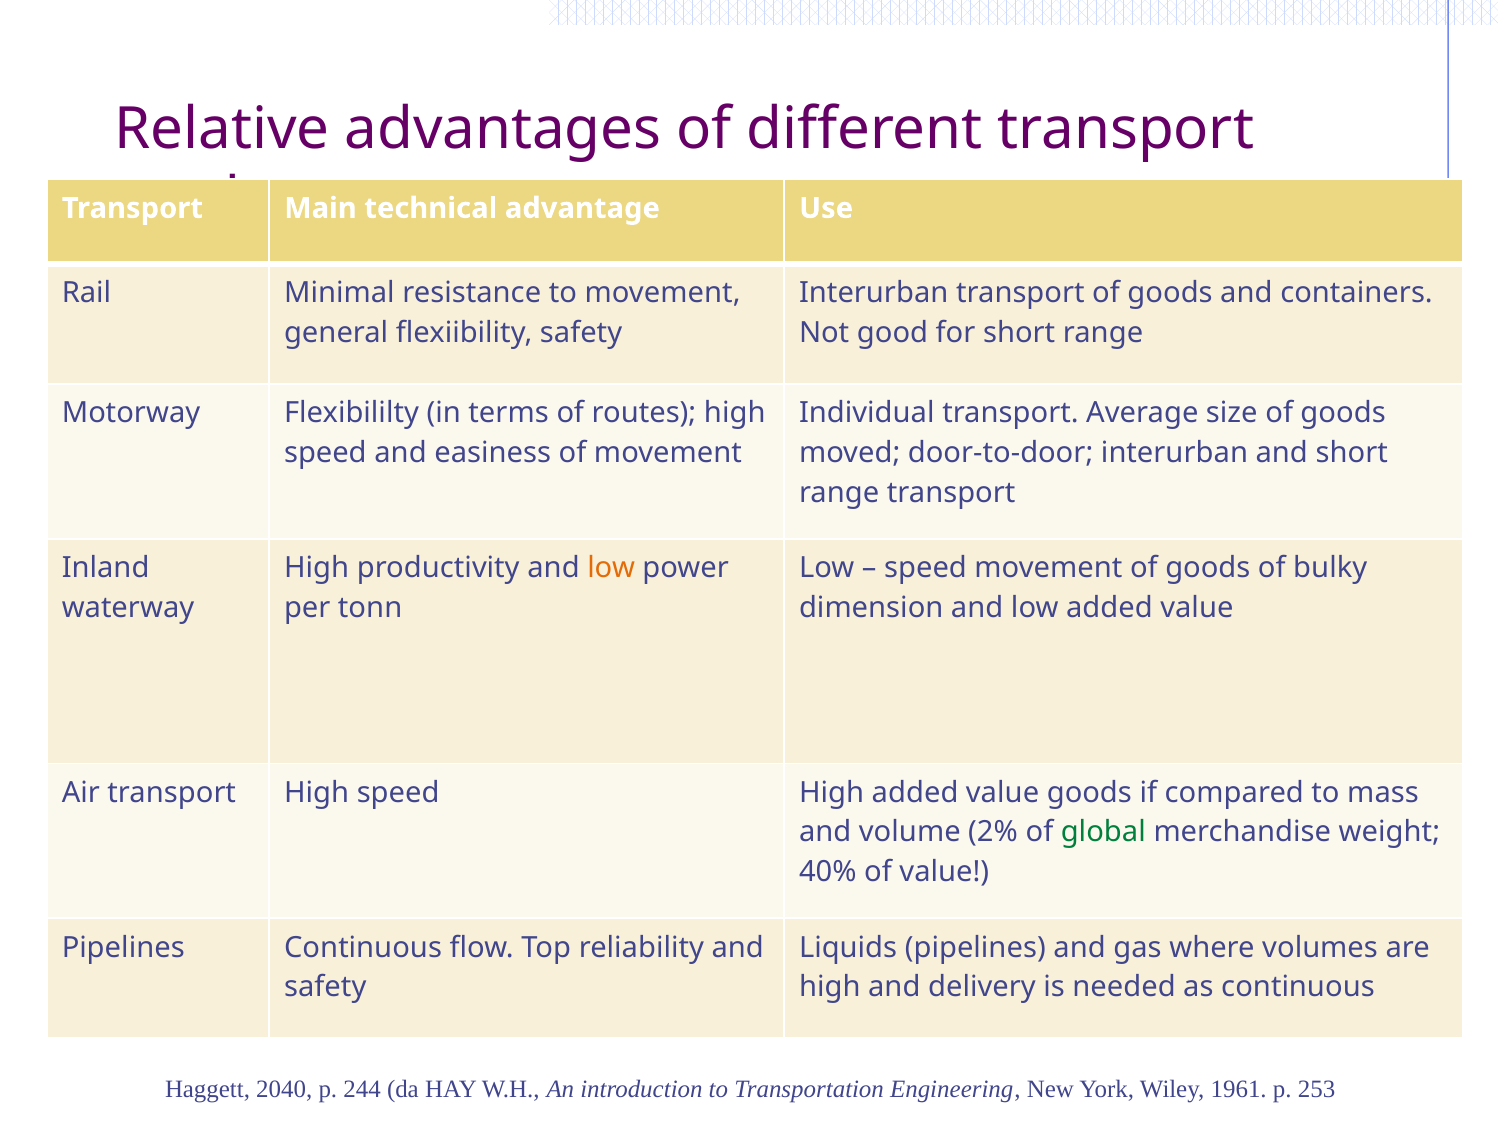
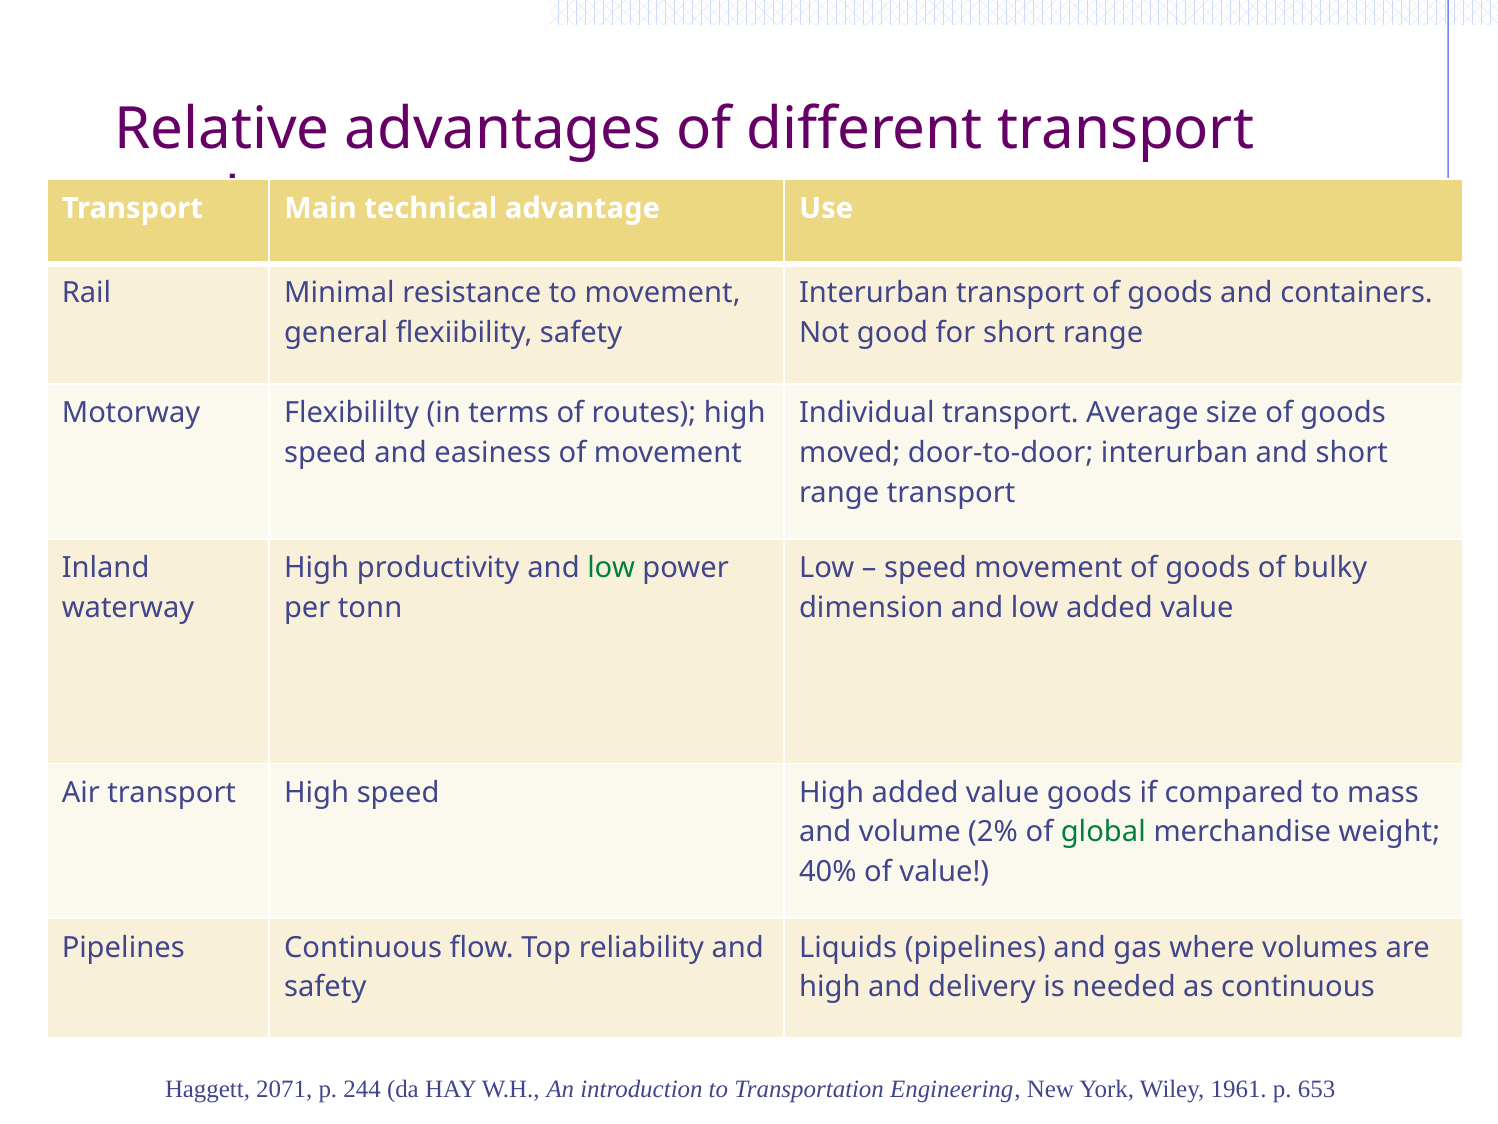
low at (611, 568) colour: orange -> green
2040: 2040 -> 2071
253: 253 -> 653
